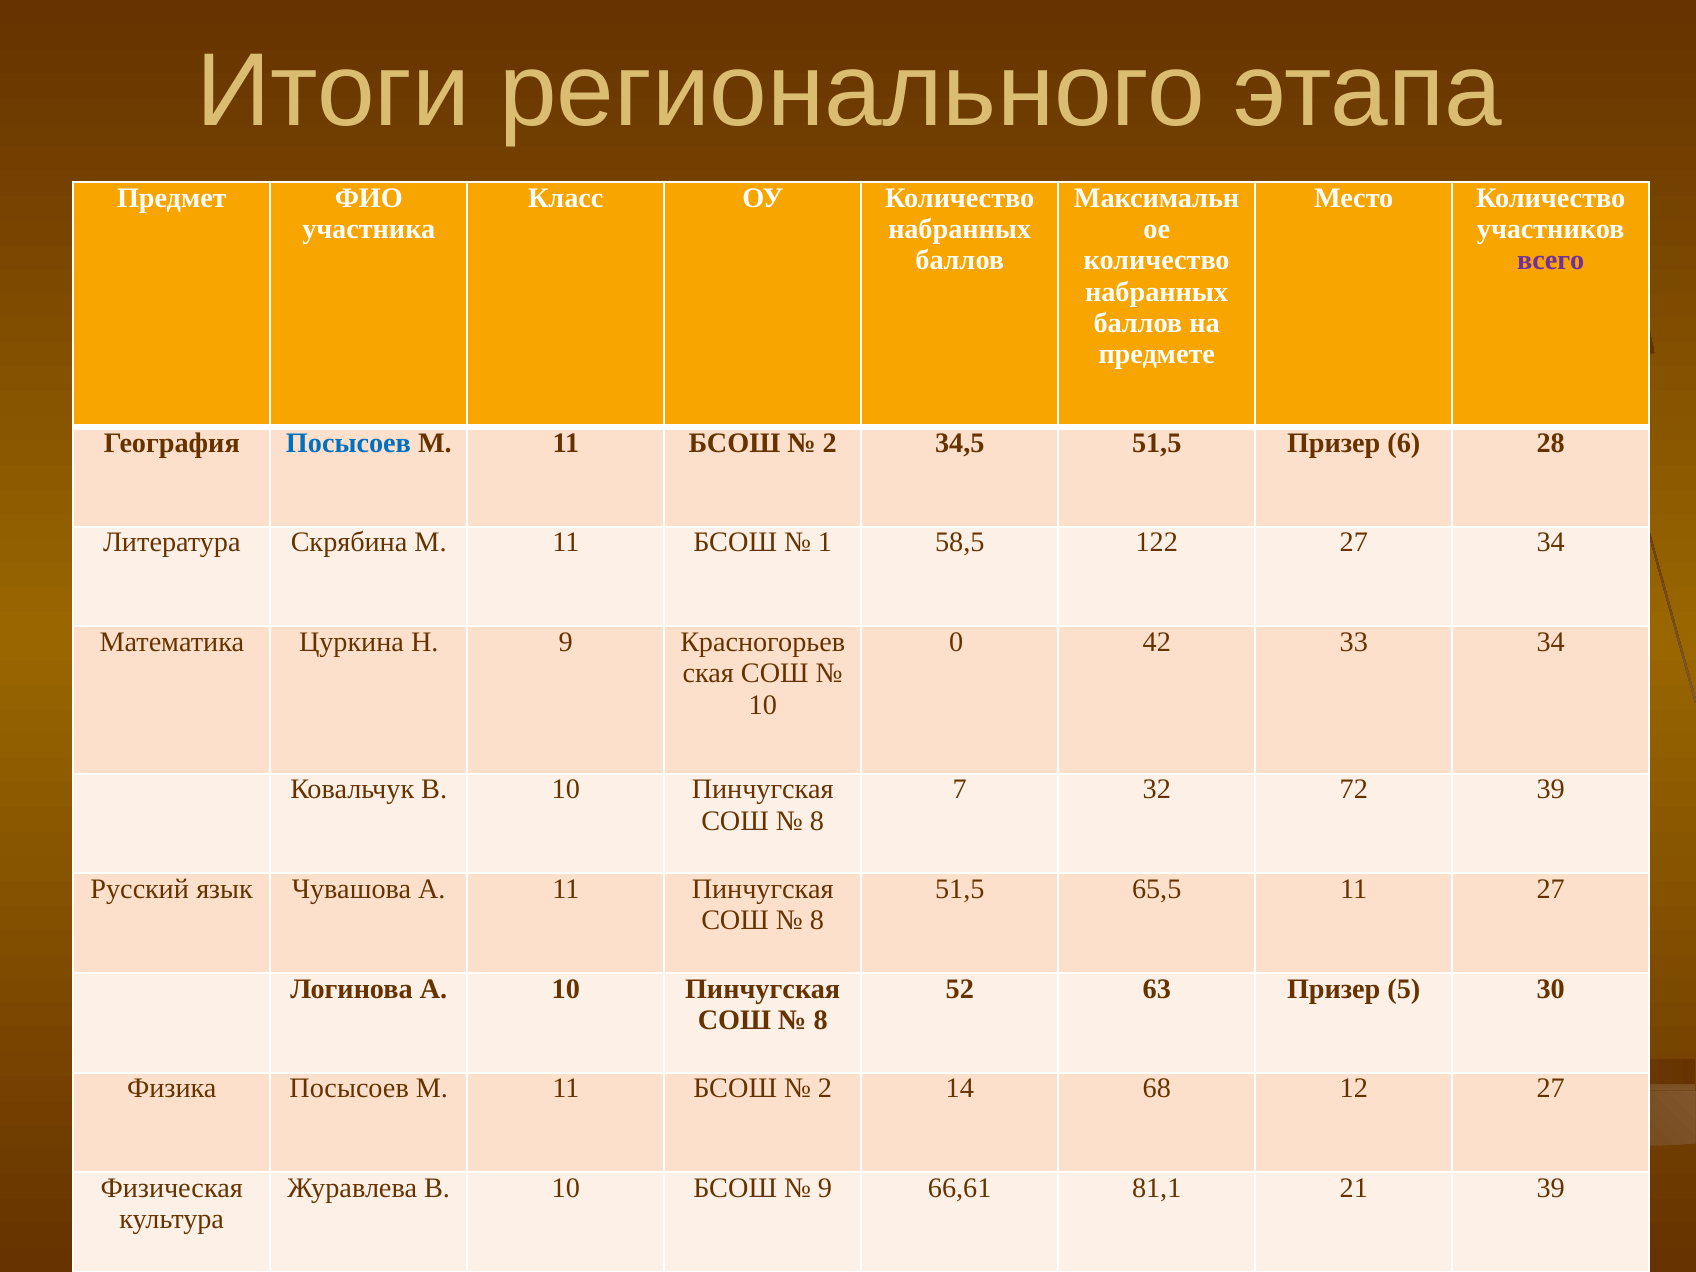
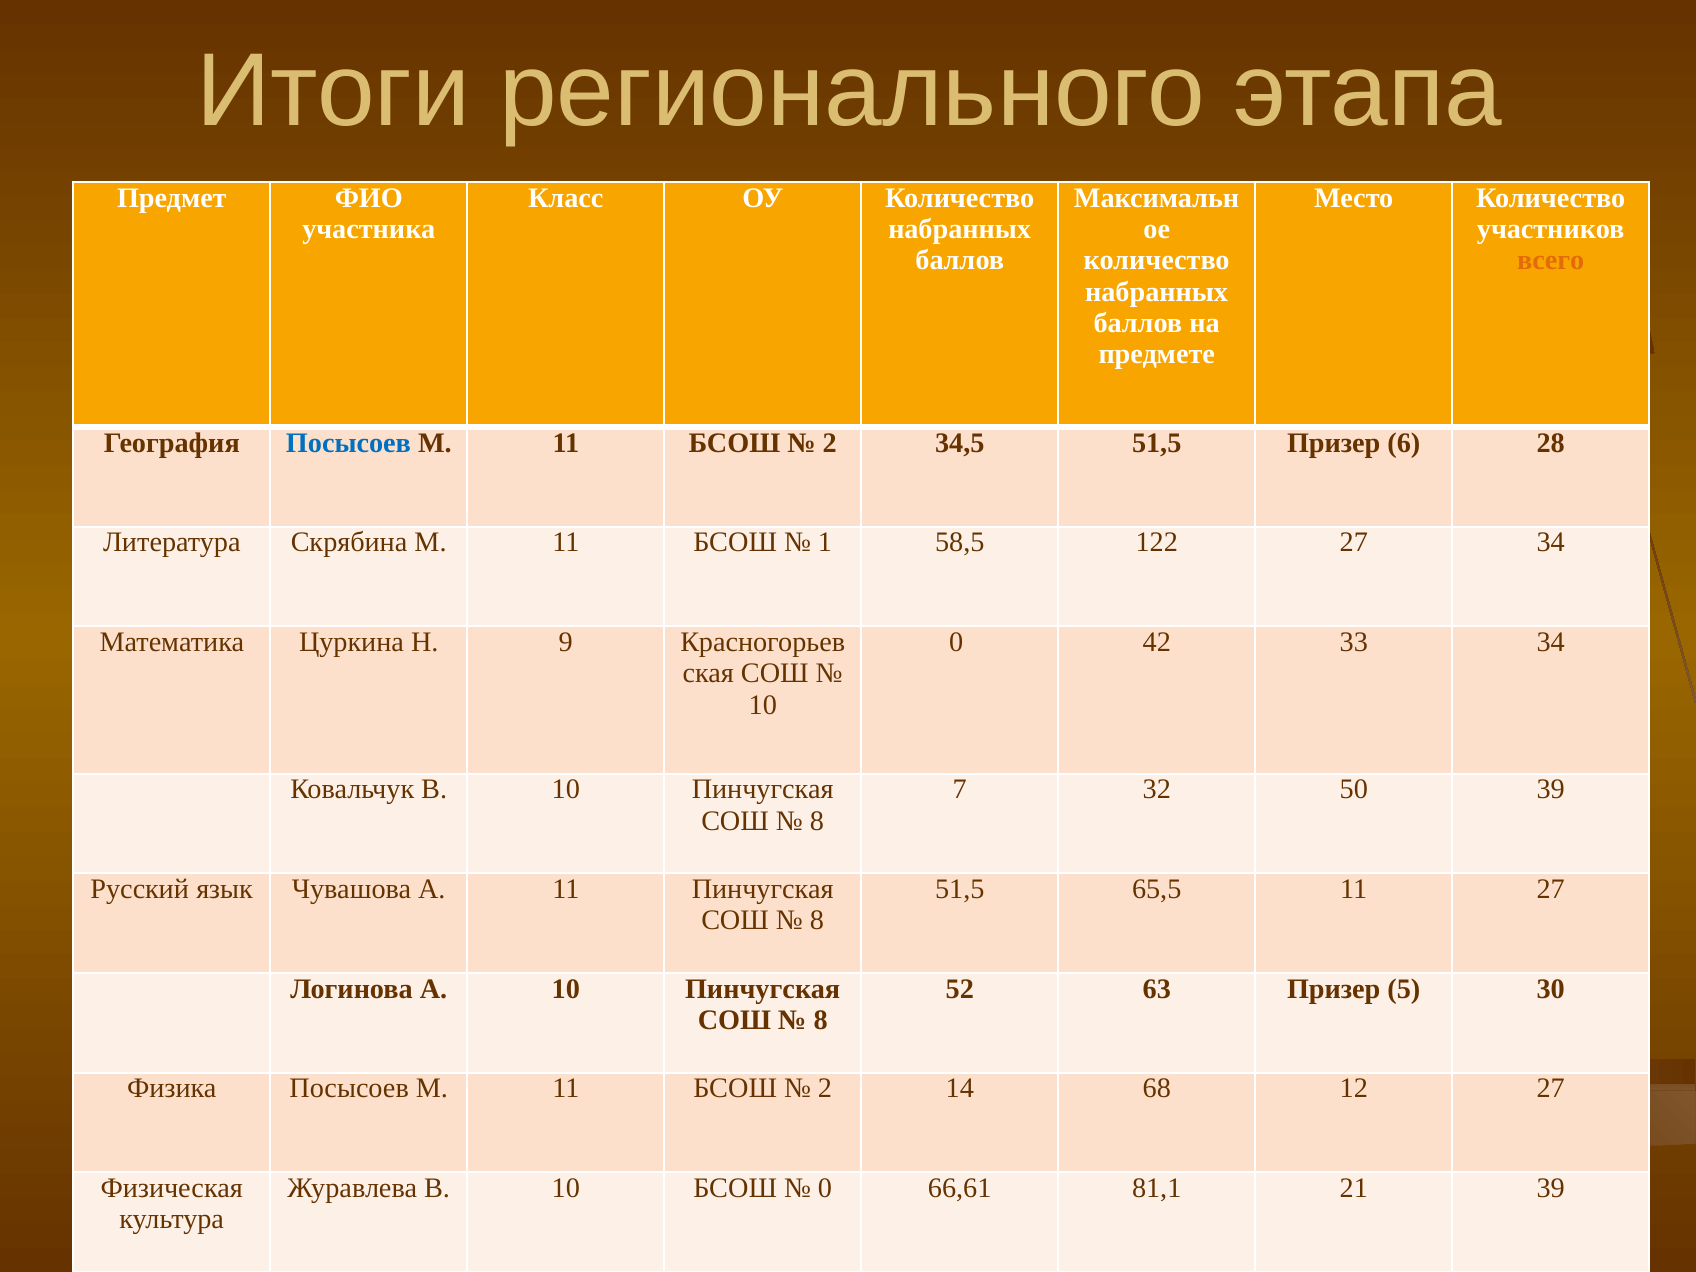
всего colour: purple -> orange
72: 72 -> 50
9 at (825, 1188): 9 -> 0
